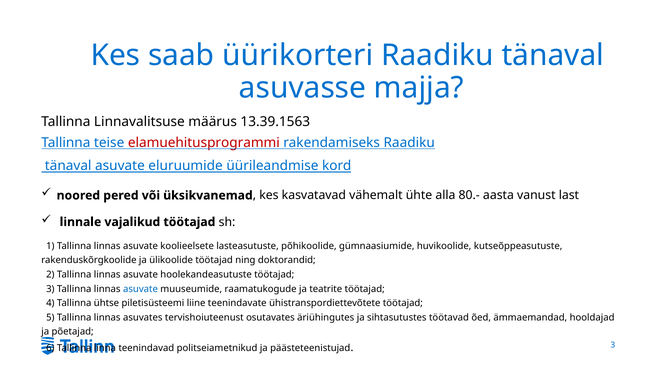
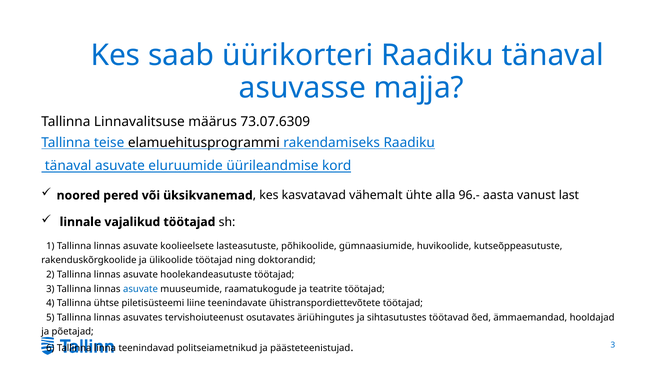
13.39.1563: 13.39.1563 -> 73.07.6309
elamuehitusprogrammi colour: red -> black
80.-: 80.- -> 96.-
